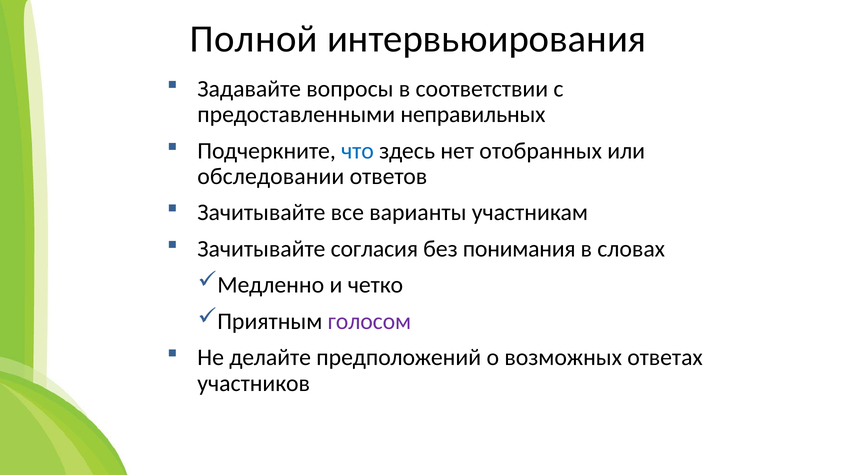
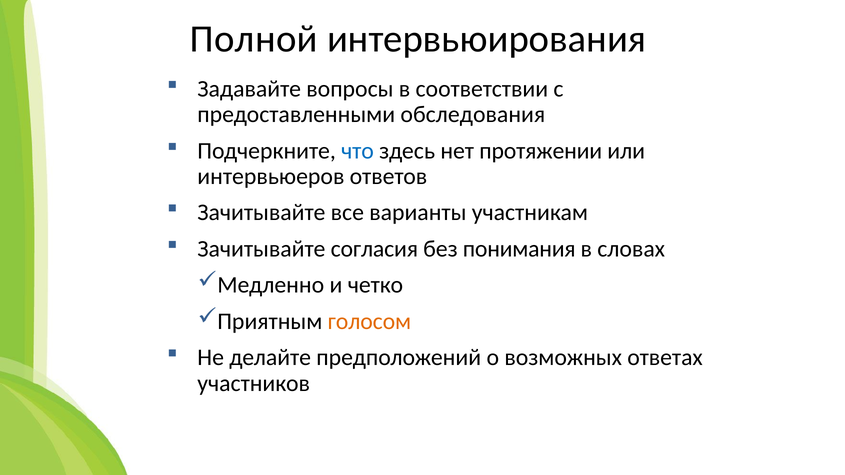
неправильных: неправильных -> обследования
отобранных: отобранных -> протяжении
обследовании: обследовании -> интервьюеров
голосом colour: purple -> orange
